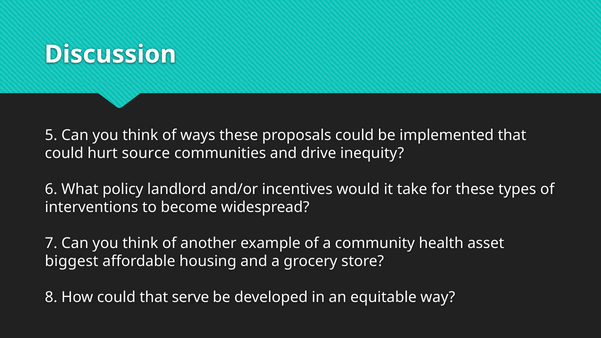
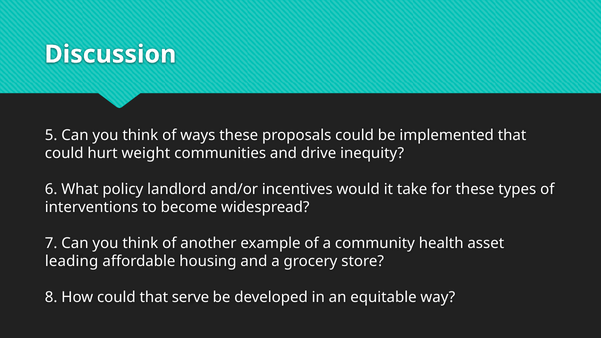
source: source -> weight
biggest: biggest -> leading
